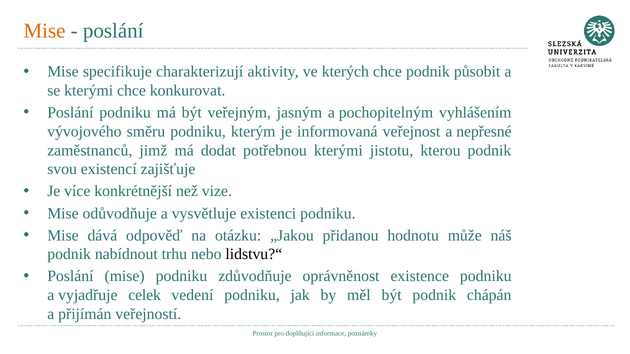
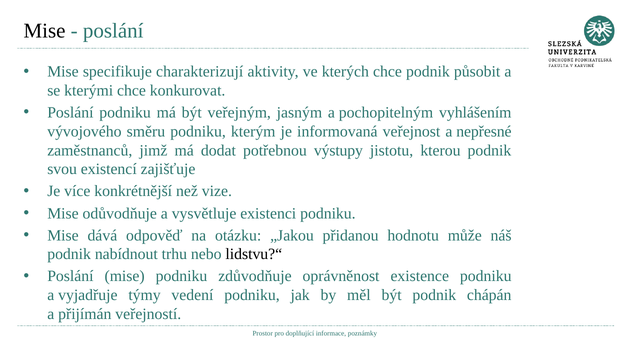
Mise at (45, 31) colour: orange -> black
potřebnou kterými: kterými -> výstupy
celek: celek -> týmy
